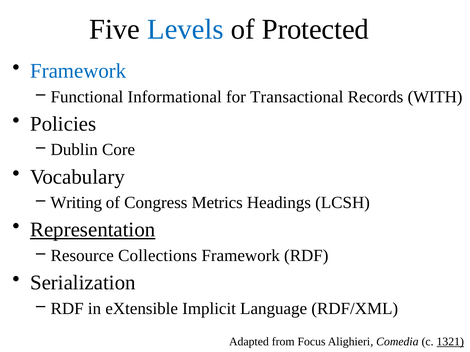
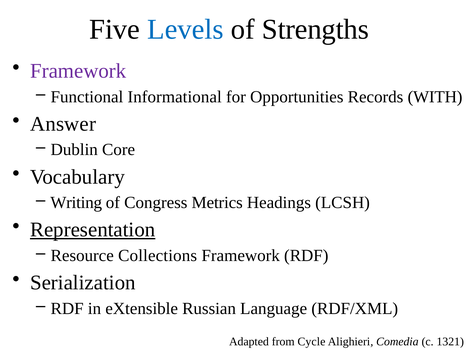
Protected: Protected -> Strengths
Framework at (78, 71) colour: blue -> purple
Transactional: Transactional -> Opportunities
Policies: Policies -> Answer
Implicit: Implicit -> Russian
Focus: Focus -> Cycle
1321 underline: present -> none
